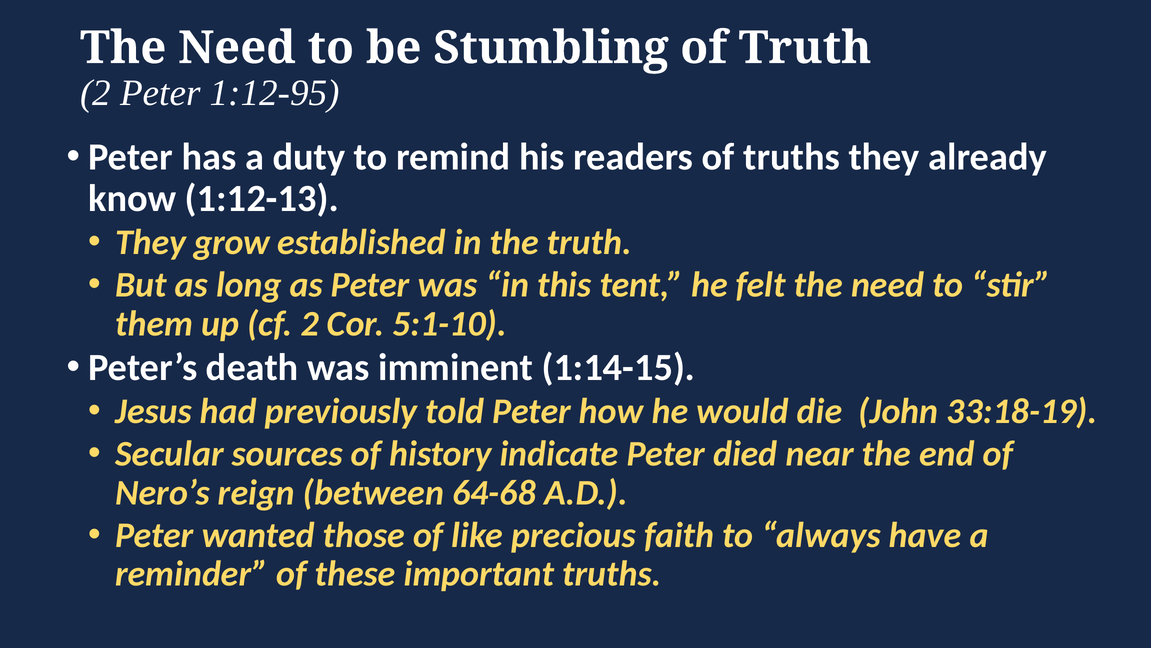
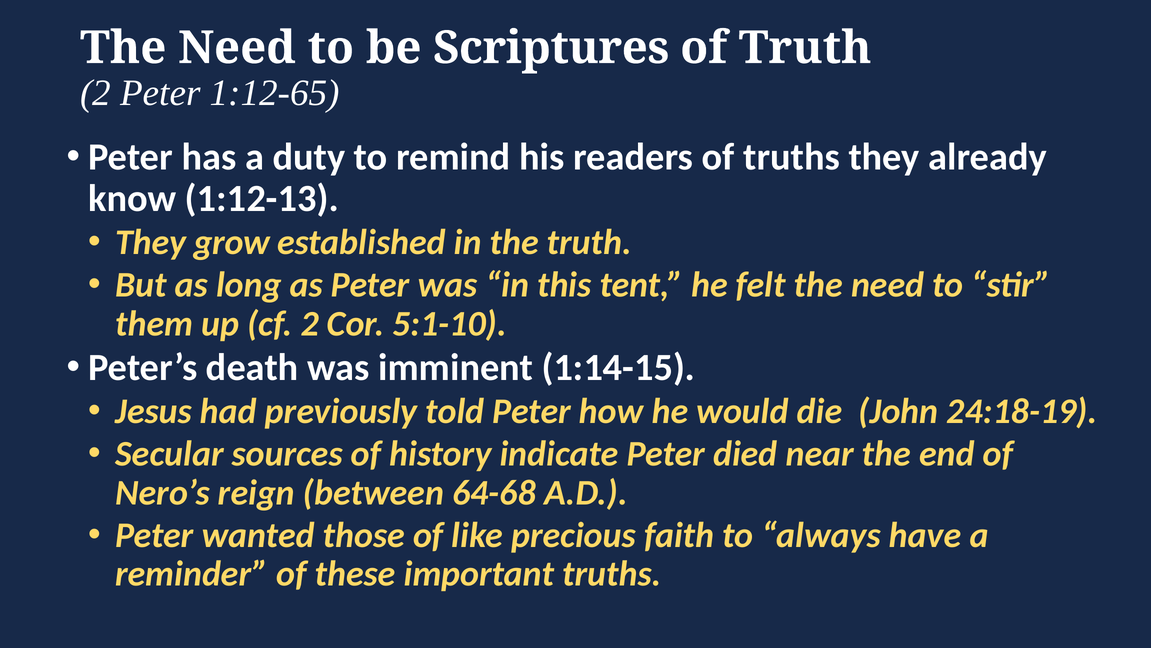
Stumbling: Stumbling -> Scriptures
1:12-95: 1:12-95 -> 1:12-65
33:18-19: 33:18-19 -> 24:18-19
